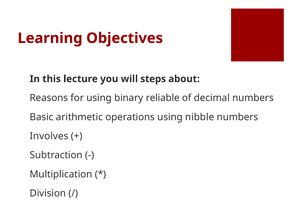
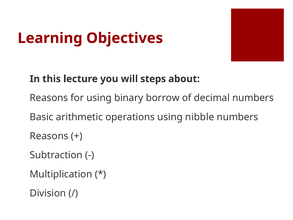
reliable: reliable -> borrow
Involves at (49, 136): Involves -> Reasons
